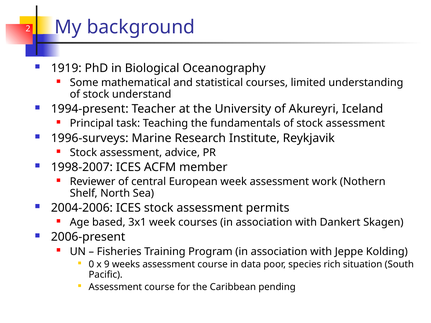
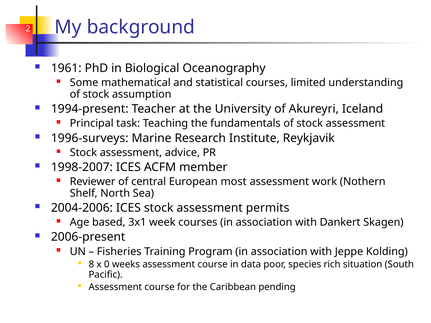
1919: 1919 -> 1961
understand: understand -> assumption
European week: week -> most
0: 0 -> 8
9: 9 -> 0
